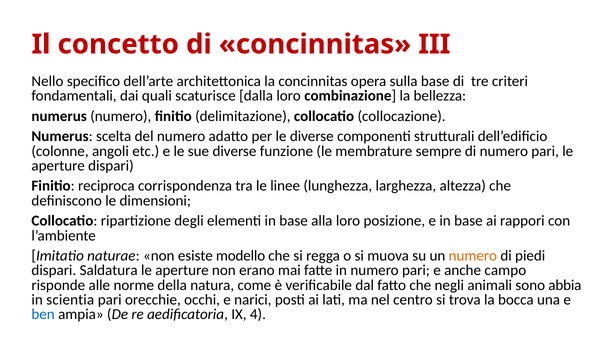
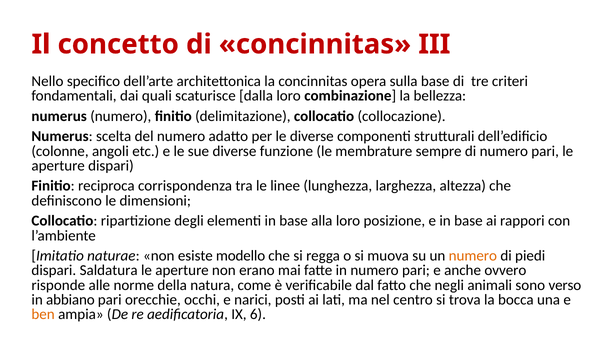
campo: campo -> ovvero
abbia: abbia -> verso
scientia: scientia -> abbiano
ben colour: blue -> orange
4: 4 -> 6
